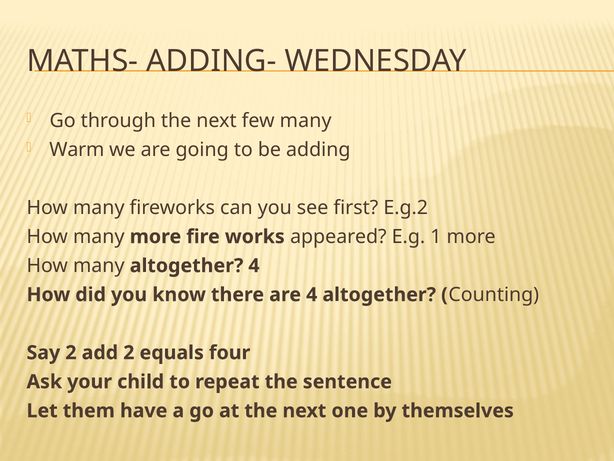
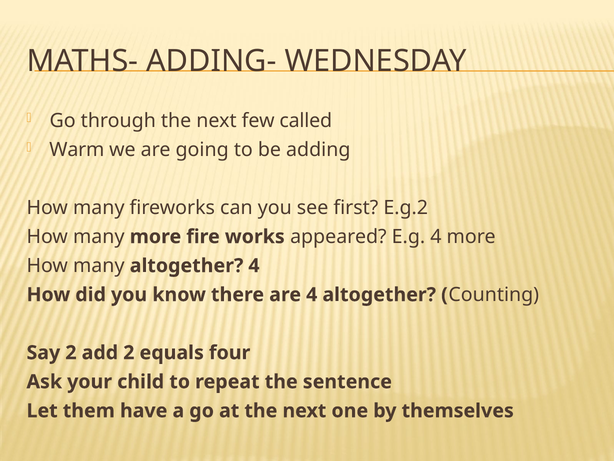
few many: many -> called
E.g 1: 1 -> 4
